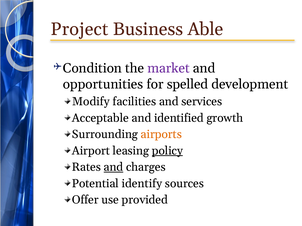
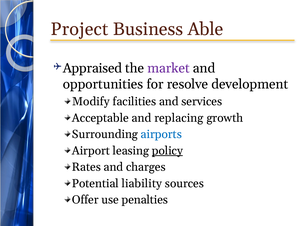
Condition: Condition -> Appraised
spelled: spelled -> resolve
identified: identified -> replacing
airports colour: orange -> blue
and at (113, 167) underline: present -> none
identify: identify -> liability
provided: provided -> penalties
